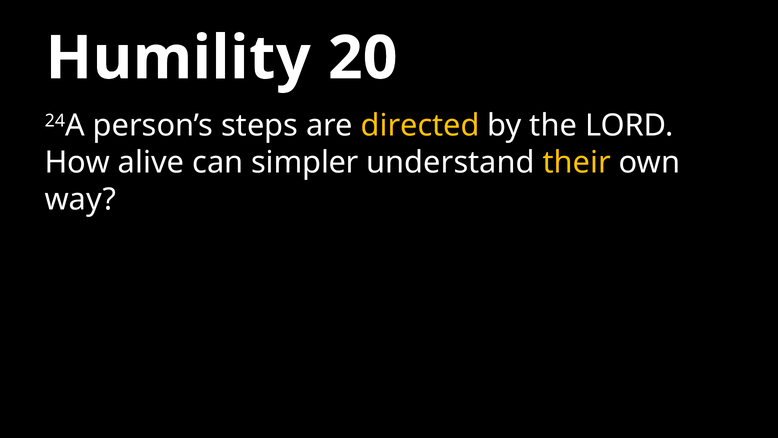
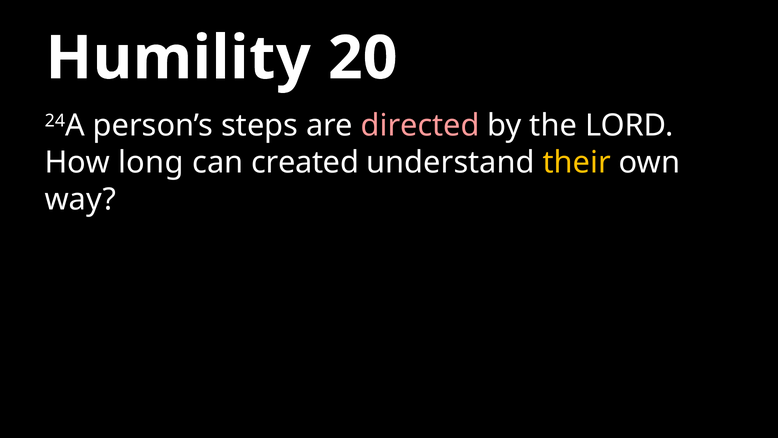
directed colour: yellow -> pink
alive: alive -> long
simpler: simpler -> created
